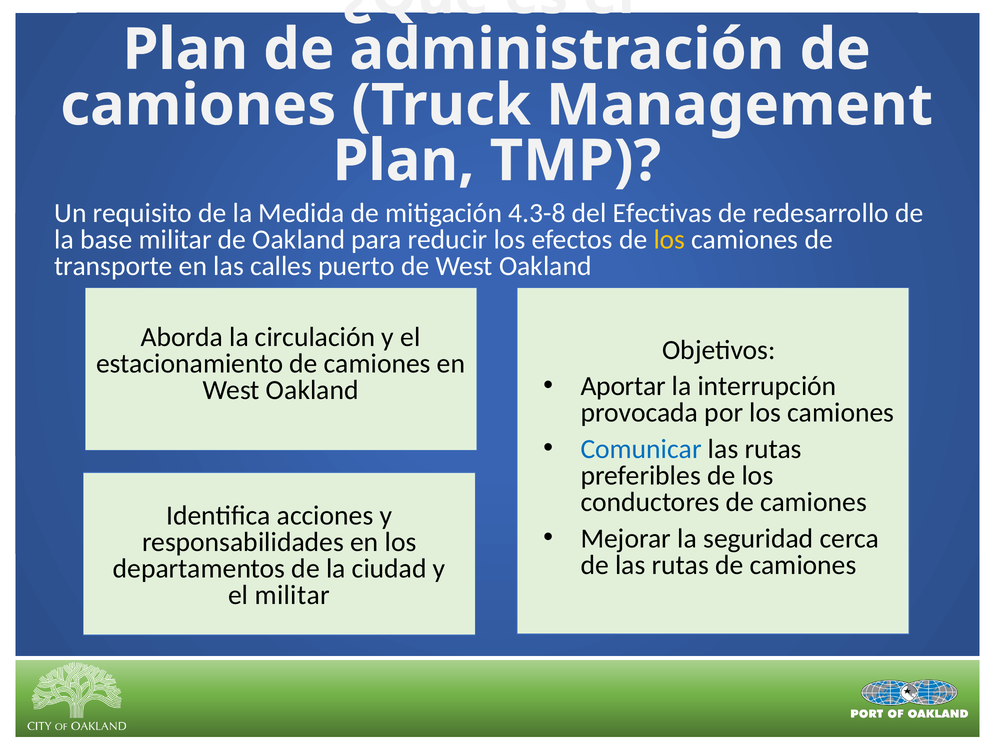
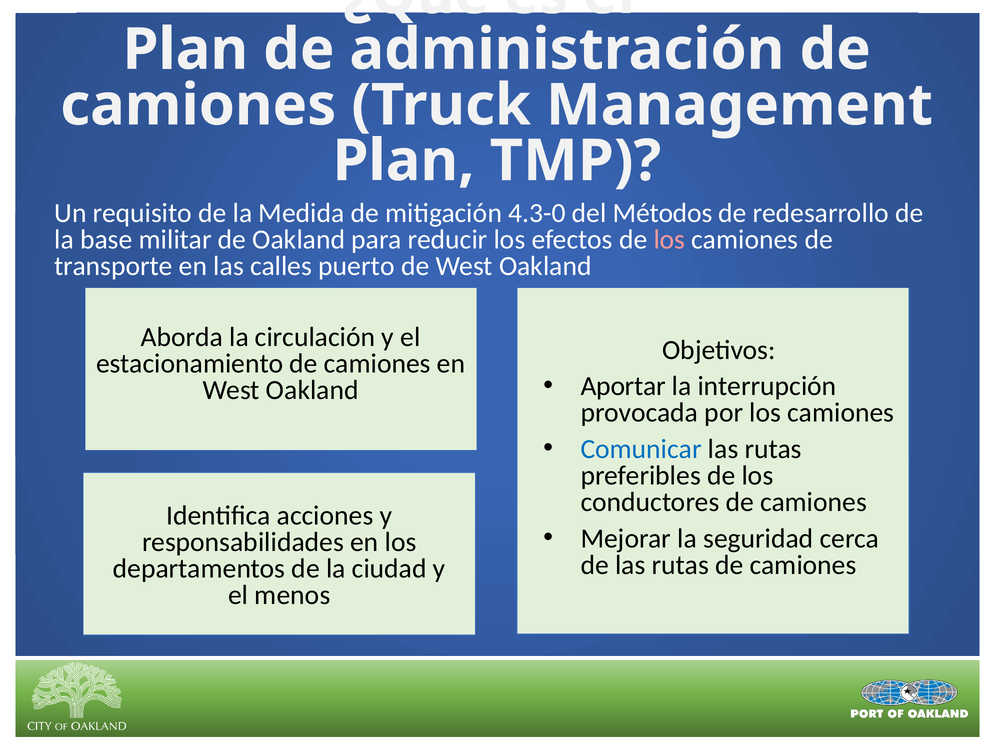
4.3-8: 4.3-8 -> 4.3-0
Efectivas: Efectivas -> Métodos
los at (669, 240) colour: yellow -> pink
el militar: militar -> menos
